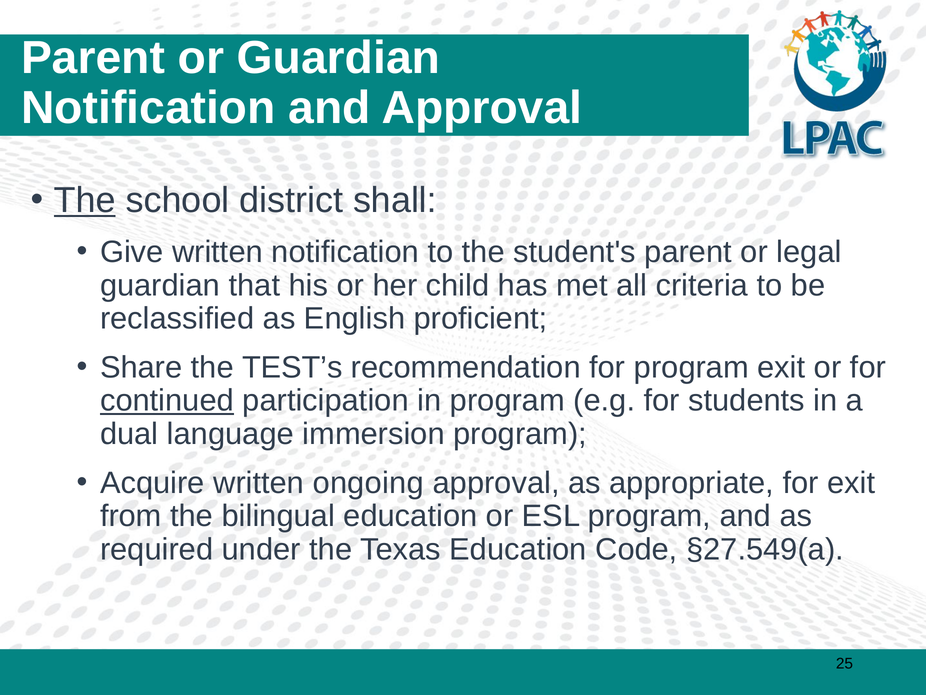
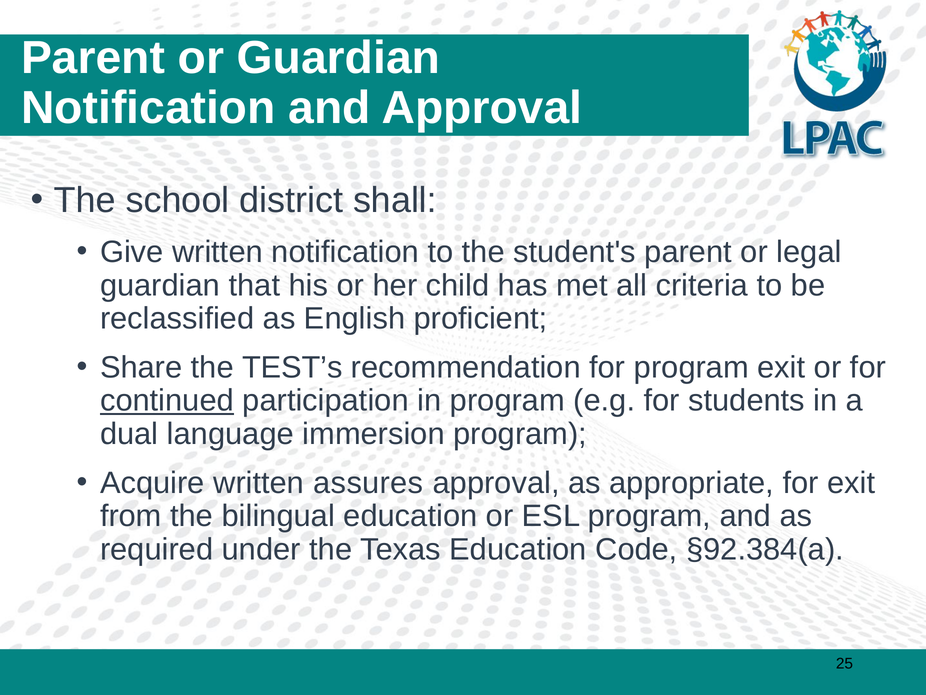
The at (85, 200) underline: present -> none
ongoing: ongoing -> assures
§27.549(a: §27.549(a -> §92.384(a
